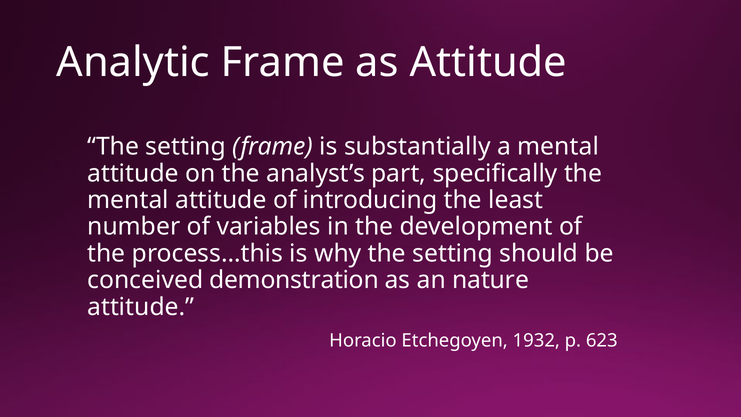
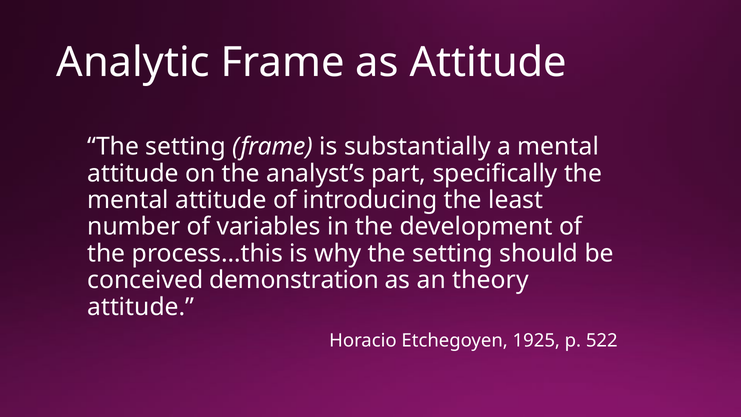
nature: nature -> theory
1932: 1932 -> 1925
623: 623 -> 522
